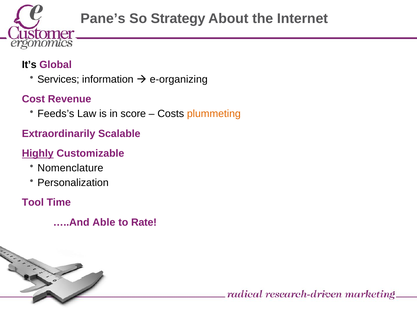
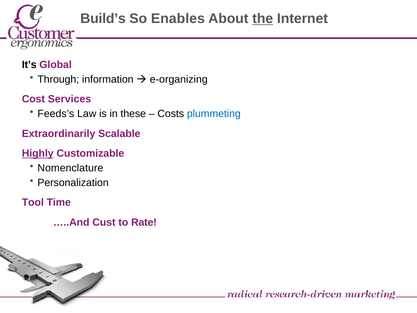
Pane’s: Pane’s -> Build’s
Strategy: Strategy -> Enables
the underline: none -> present
Services: Services -> Through
Revenue: Revenue -> Services
score: score -> these
plummeting colour: orange -> blue
Able: Able -> Cust
